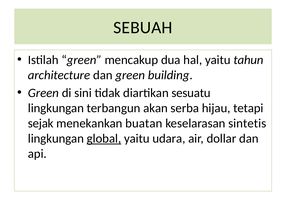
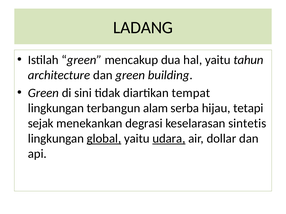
SEBUAH: SEBUAH -> LADANG
sesuatu: sesuatu -> tempat
akan: akan -> alam
buatan: buatan -> degrasi
udara underline: none -> present
